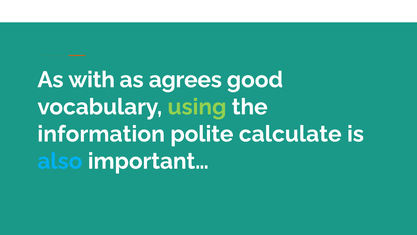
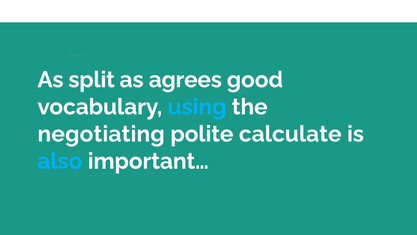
with: with -> split
using colour: light green -> light blue
information: information -> negotiating
